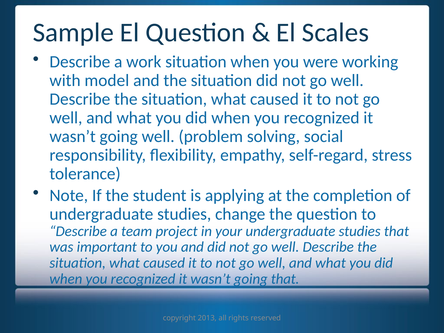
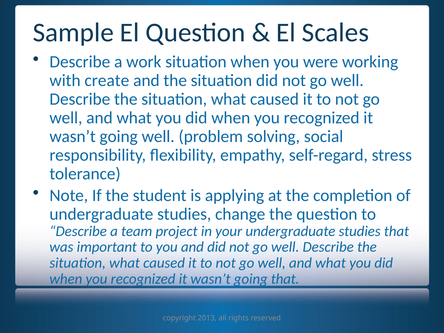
model: model -> create
